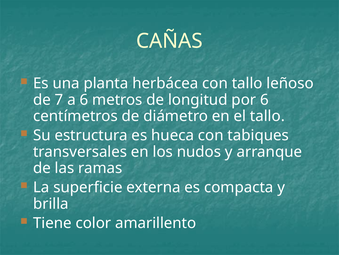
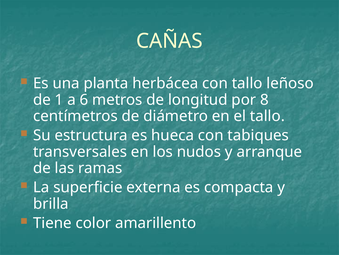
7: 7 -> 1
por 6: 6 -> 8
